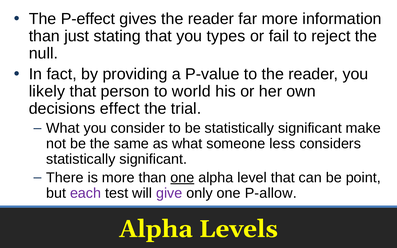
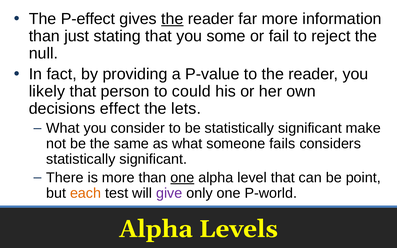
the at (172, 19) underline: none -> present
types: types -> some
world: world -> could
trial: trial -> lets
less: less -> fails
each colour: purple -> orange
P-allow: P-allow -> P-world
